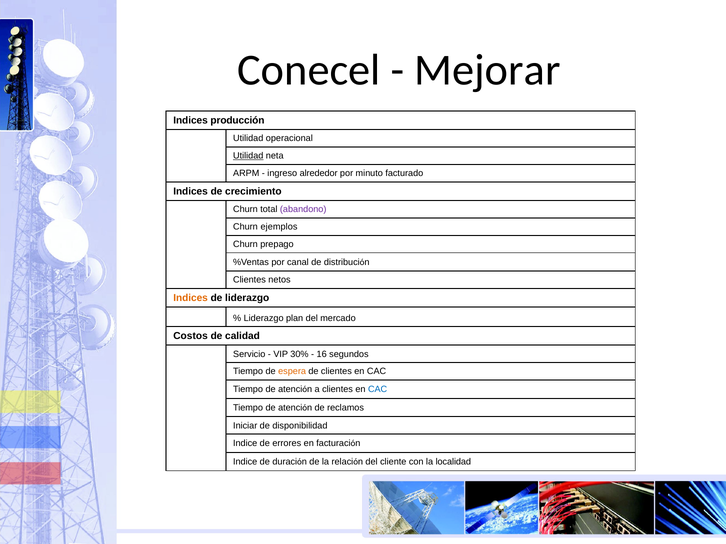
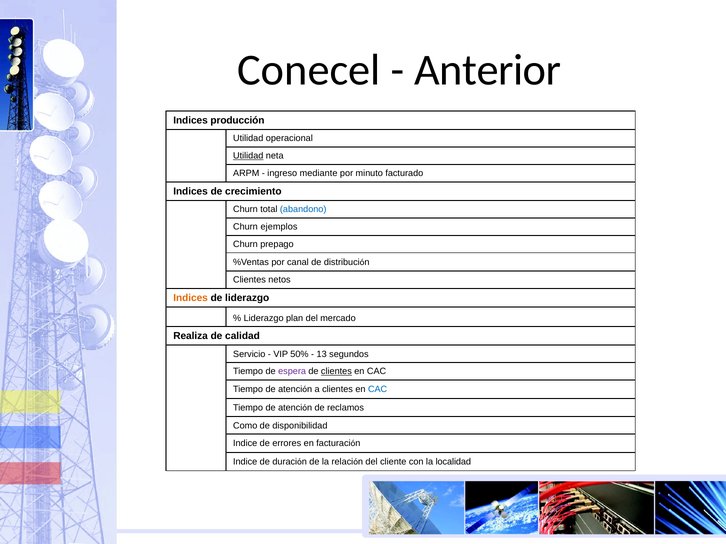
Mejorar: Mejorar -> Anterior
alrededor: alrededor -> mediante
abandono colour: purple -> blue
Costos: Costos -> Realiza
30%: 30% -> 50%
16: 16 -> 13
espera colour: orange -> purple
clientes at (336, 372) underline: none -> present
Iniciar: Iniciar -> Como
